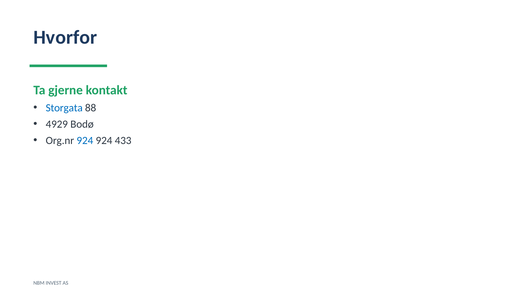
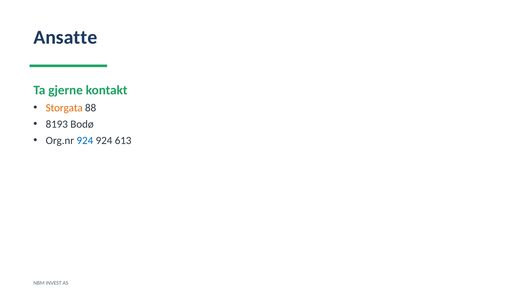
Hvorfor: Hvorfor -> Ansatte
Storgata colour: blue -> orange
4929: 4929 -> 8193
433: 433 -> 613
